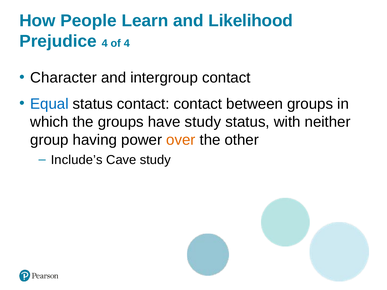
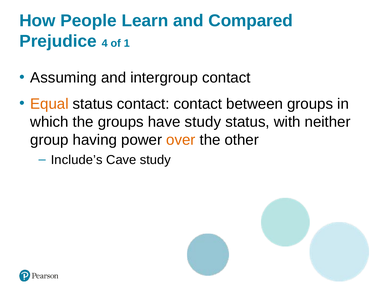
Likelihood: Likelihood -> Compared
of 4: 4 -> 1
Character: Character -> Assuming
Equal colour: blue -> orange
